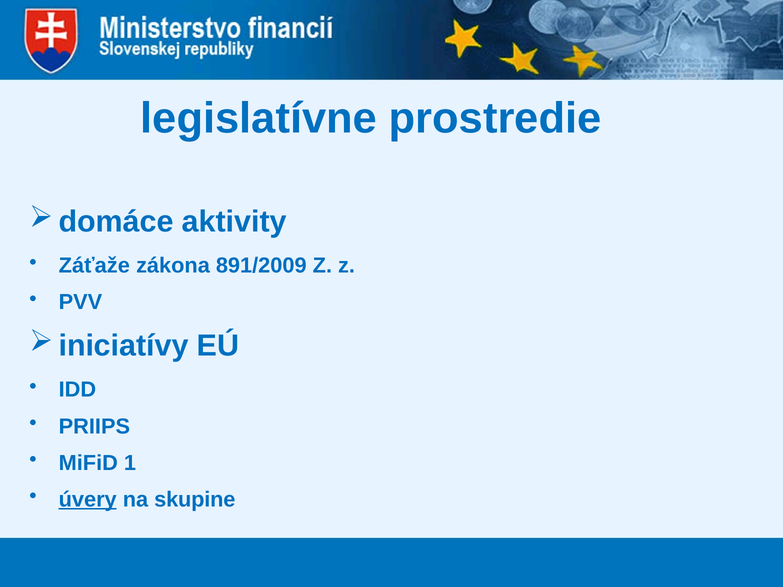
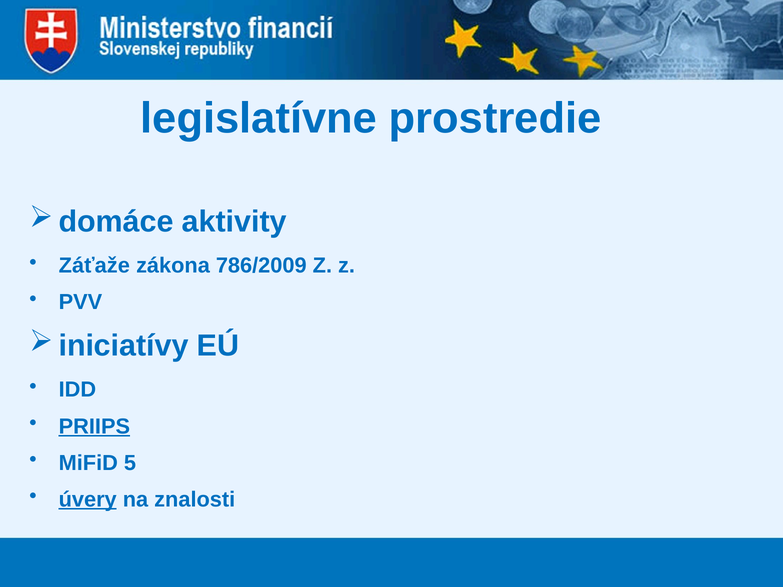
891/2009: 891/2009 -> 786/2009
PRIIPS underline: none -> present
1: 1 -> 5
skupine: skupine -> znalosti
